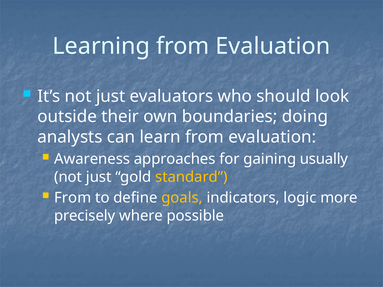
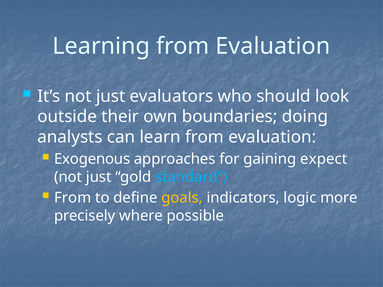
Awareness: Awareness -> Exogenous
usually: usually -> expect
standard colour: yellow -> light blue
